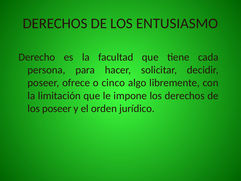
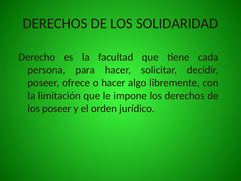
ENTUSIASMO: ENTUSIASMO -> SOLIDARIDAD
o cinco: cinco -> hacer
